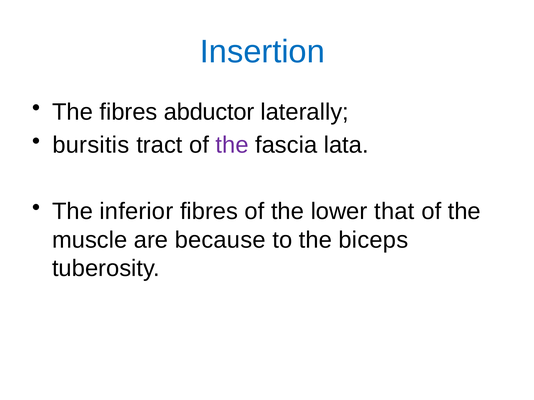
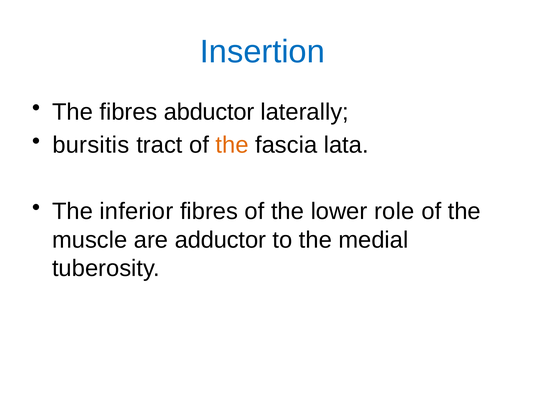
the at (232, 145) colour: purple -> orange
that: that -> role
because: because -> adductor
biceps: biceps -> medial
